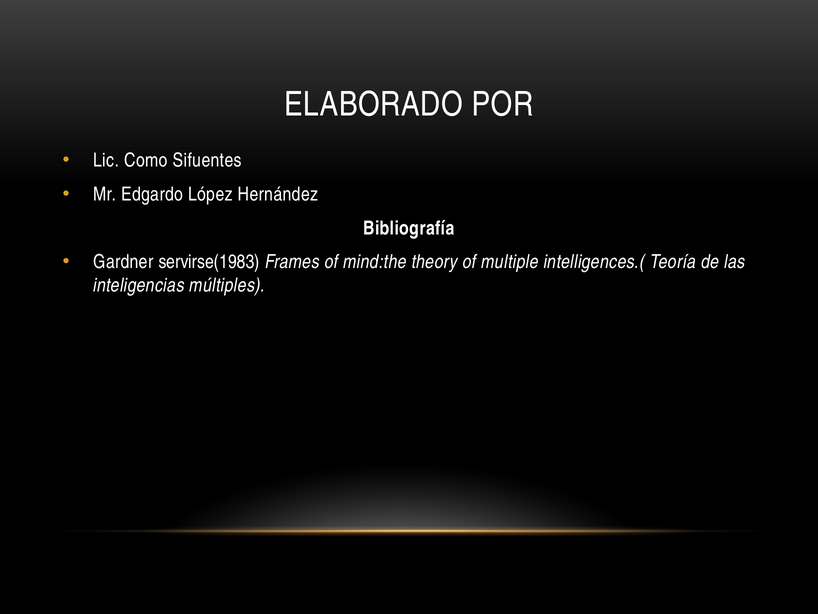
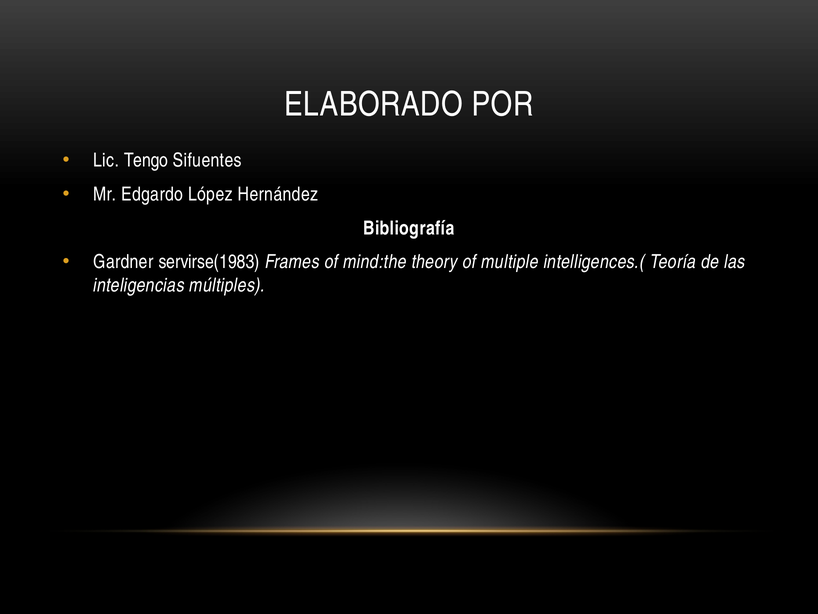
Como: Como -> Tengo
